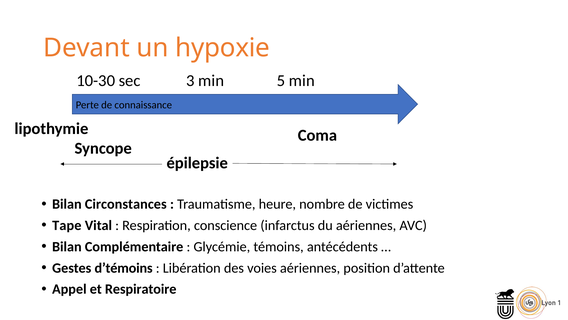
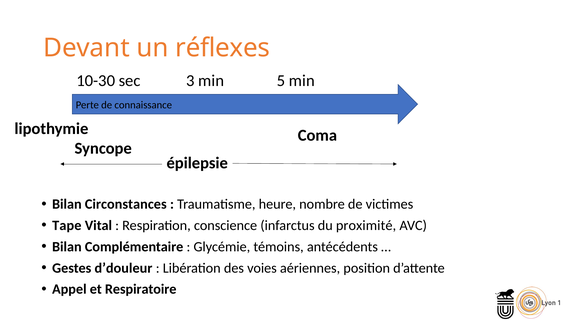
hypoxie: hypoxie -> réflexes
du aériennes: aériennes -> proximité
d’témoins: d’témoins -> d’douleur
